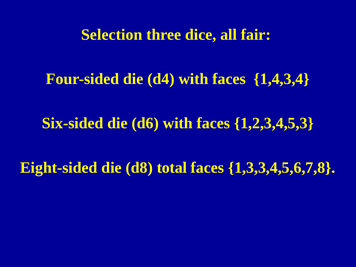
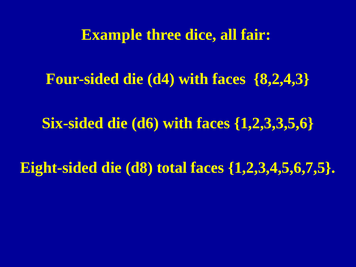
Selection: Selection -> Example
1,4,3,4: 1,4,3,4 -> 8,2,4,3
1,2,3,4,5,3: 1,2,3,4,5,3 -> 1,2,3,3,5,6
1,3,3,4,5,6,7,8: 1,3,3,4,5,6,7,8 -> 1,2,3,4,5,6,7,5
